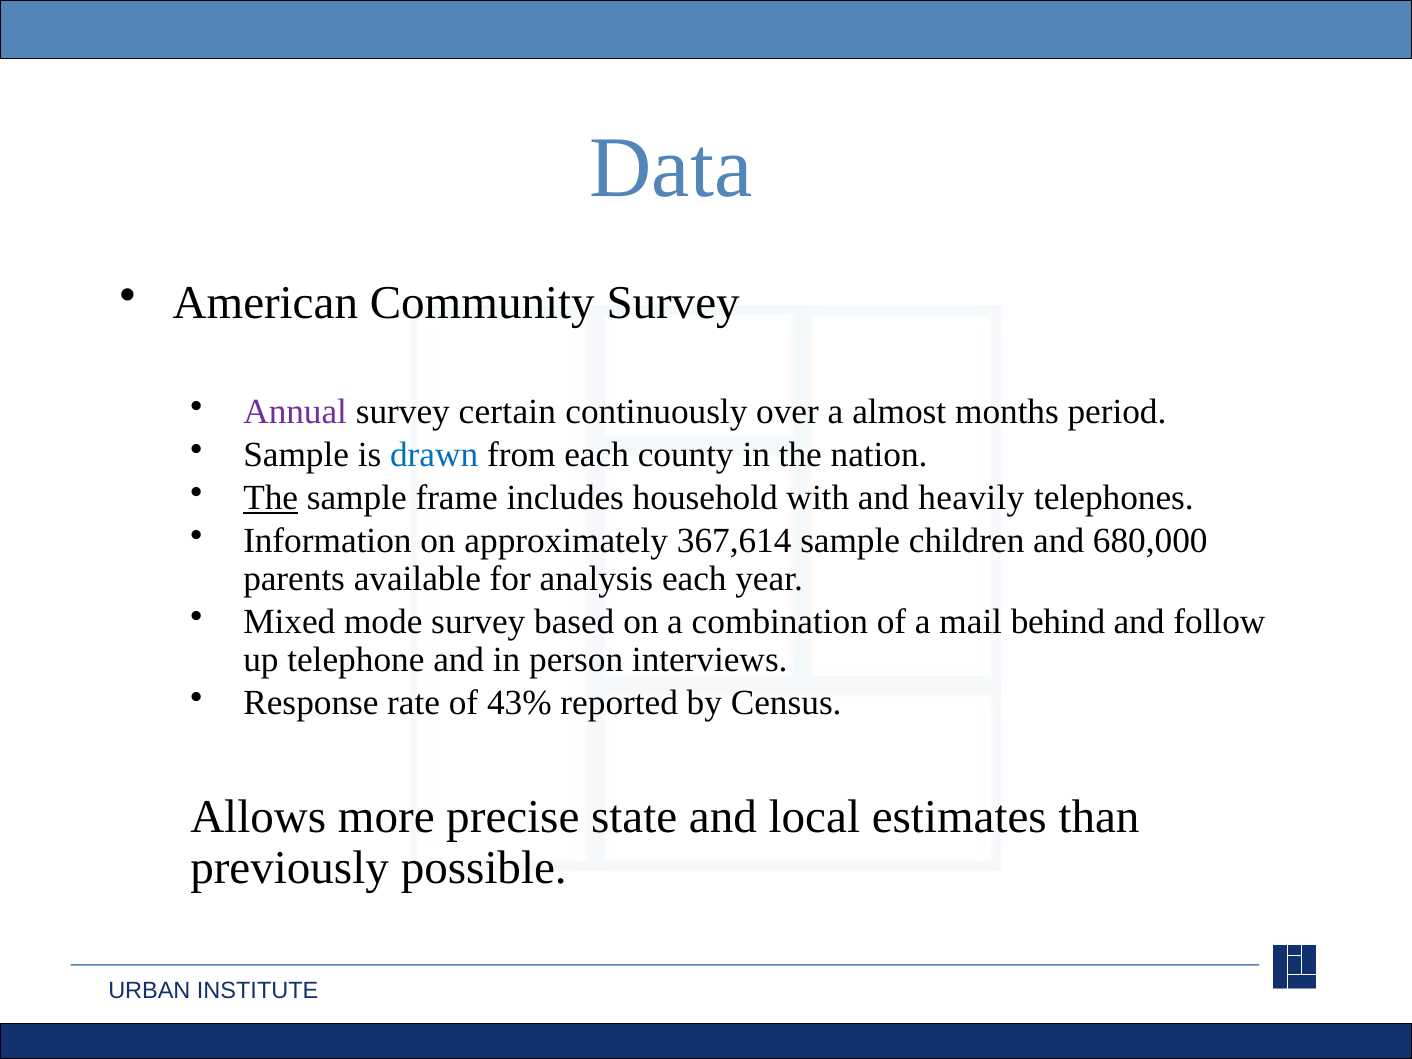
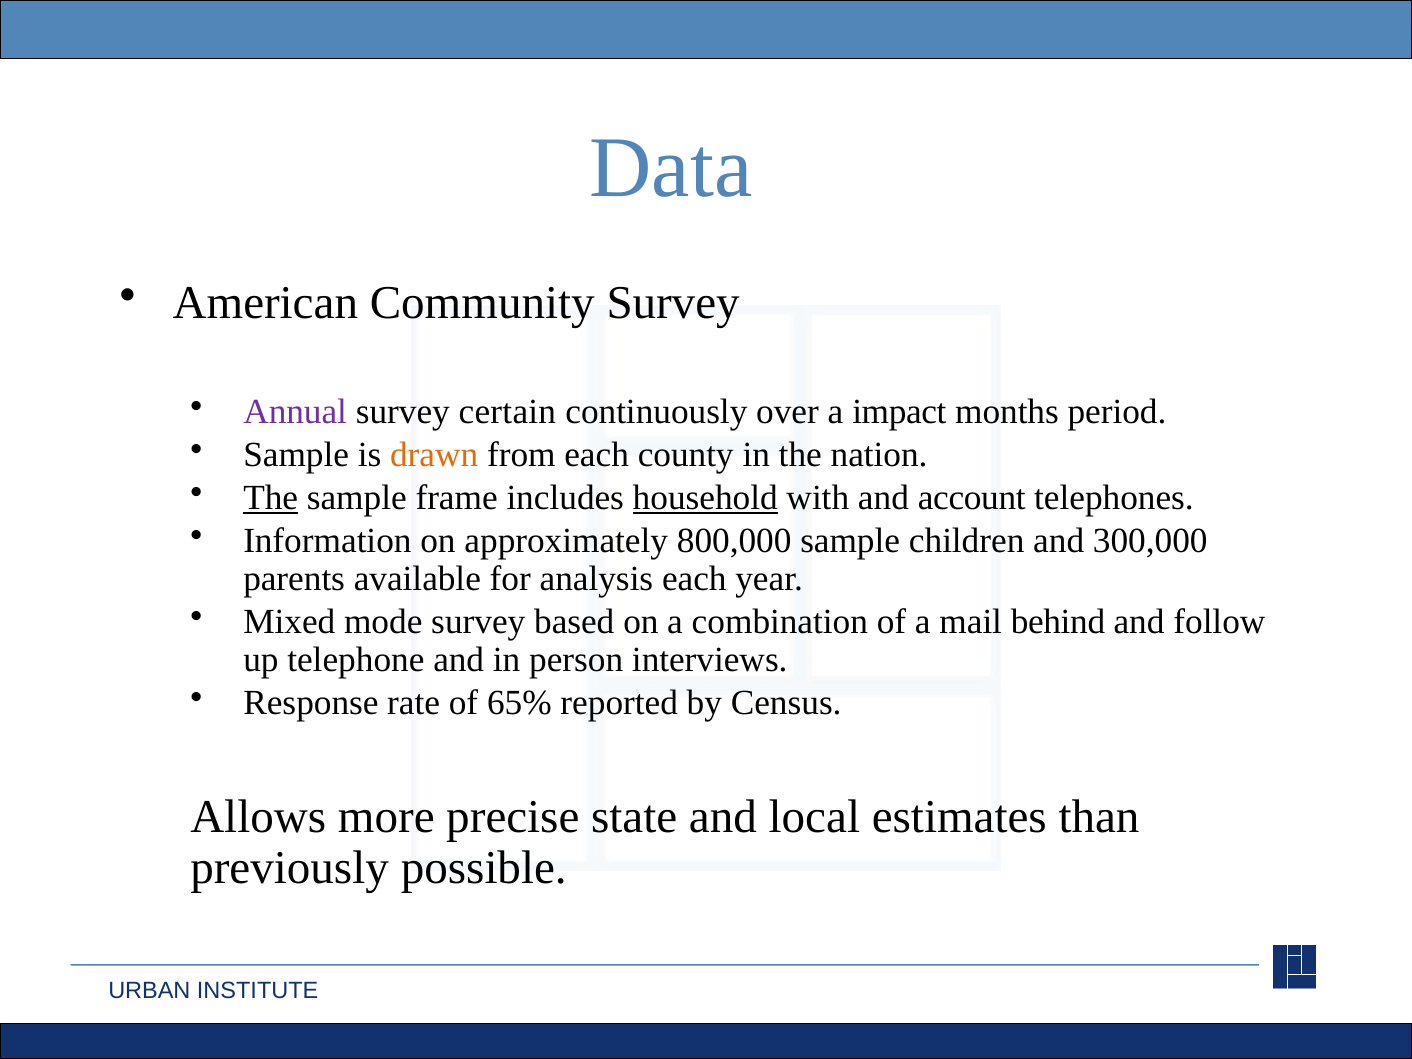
almost: almost -> impact
drawn colour: blue -> orange
household underline: none -> present
heavily: heavily -> account
367,614: 367,614 -> 800,000
680,000: 680,000 -> 300,000
43%: 43% -> 65%
